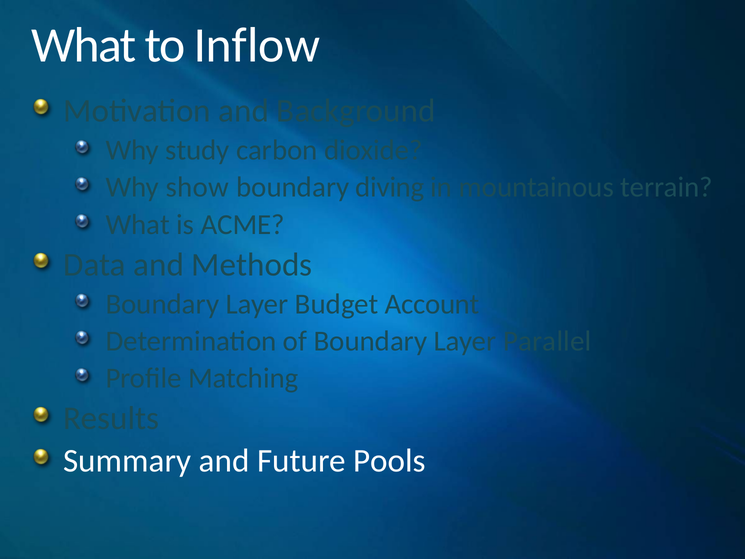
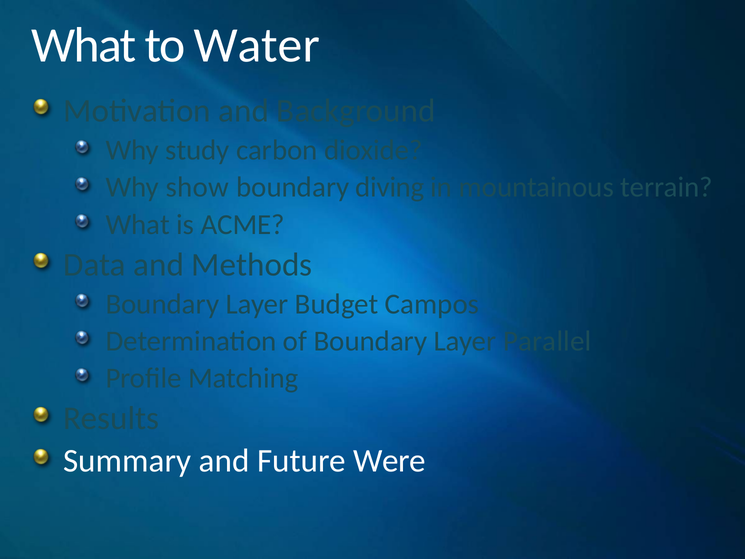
Inflow: Inflow -> Water
Account: Account -> Campos
Pools: Pools -> Were
